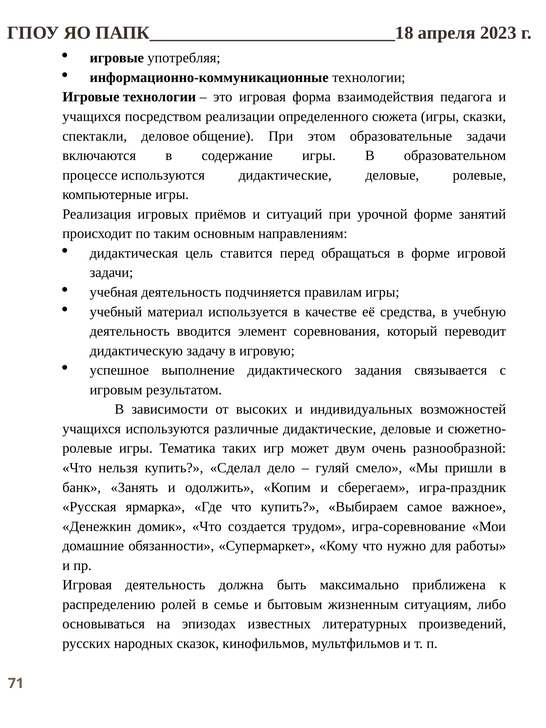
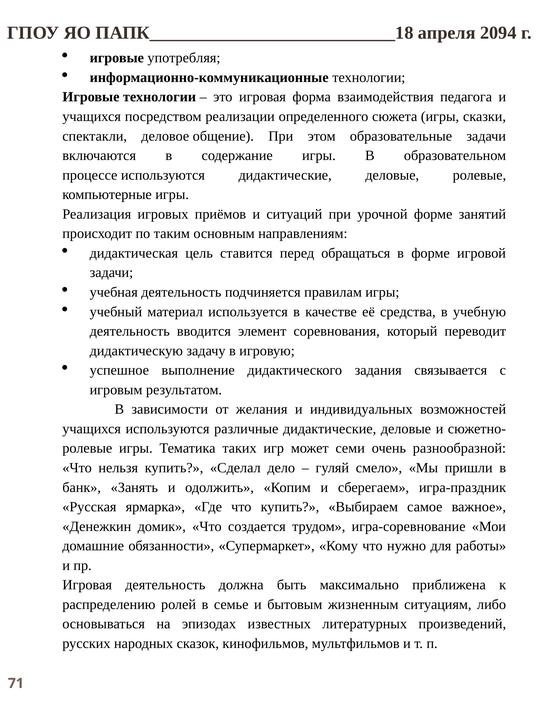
2023: 2023 -> 2094
высоких: высоких -> желания
двум: двум -> семи
